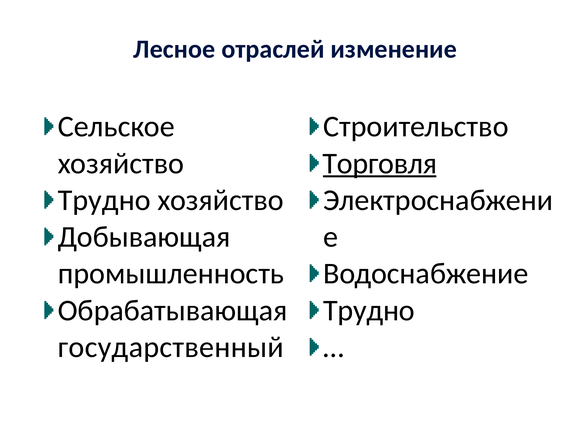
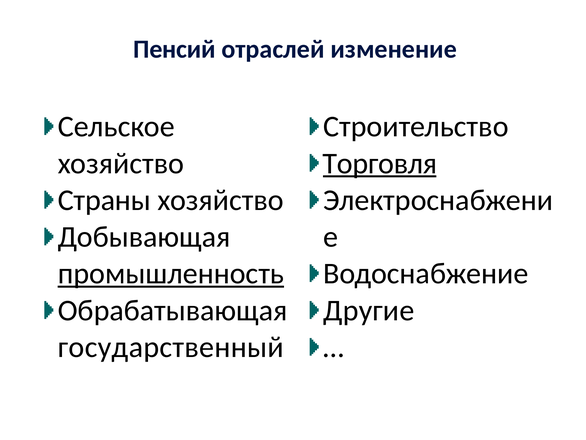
Лесное: Лесное -> Пенсий
Трудно at (104, 200): Трудно -> Страны
промышленность underline: none -> present
Трудно at (369, 310): Трудно -> Другие
